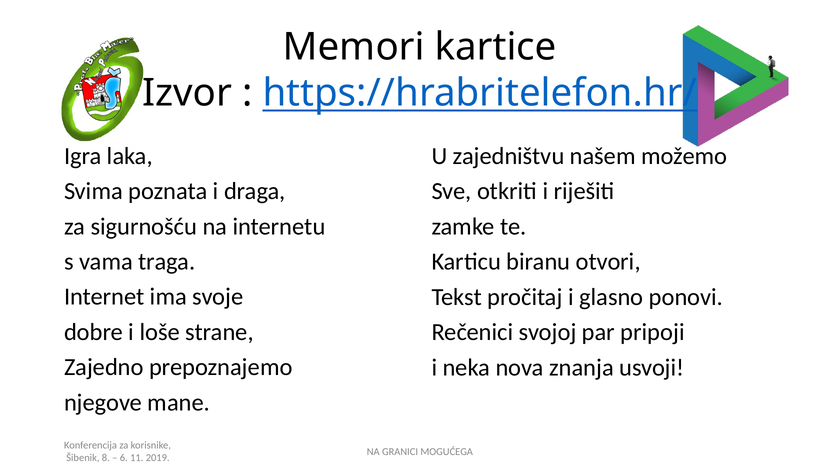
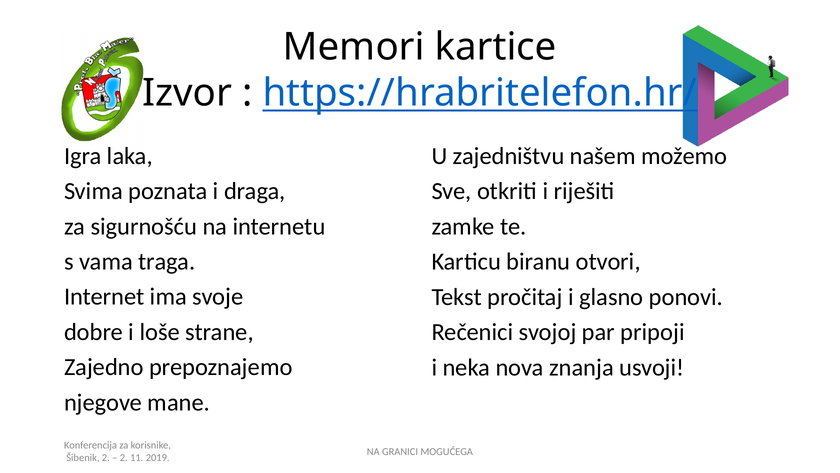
Šibenik 8: 8 -> 2
6 at (124, 458): 6 -> 2
